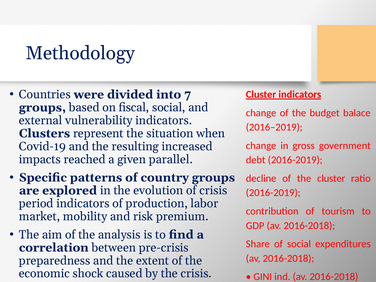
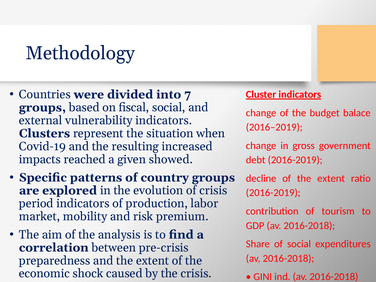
parallel: parallel -> showed
of the cluster: cluster -> extent
